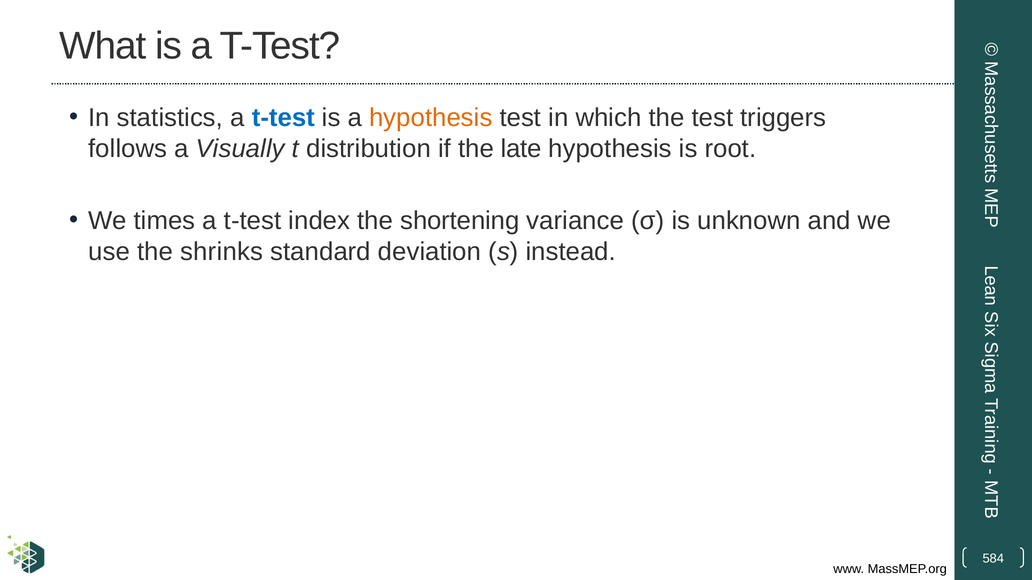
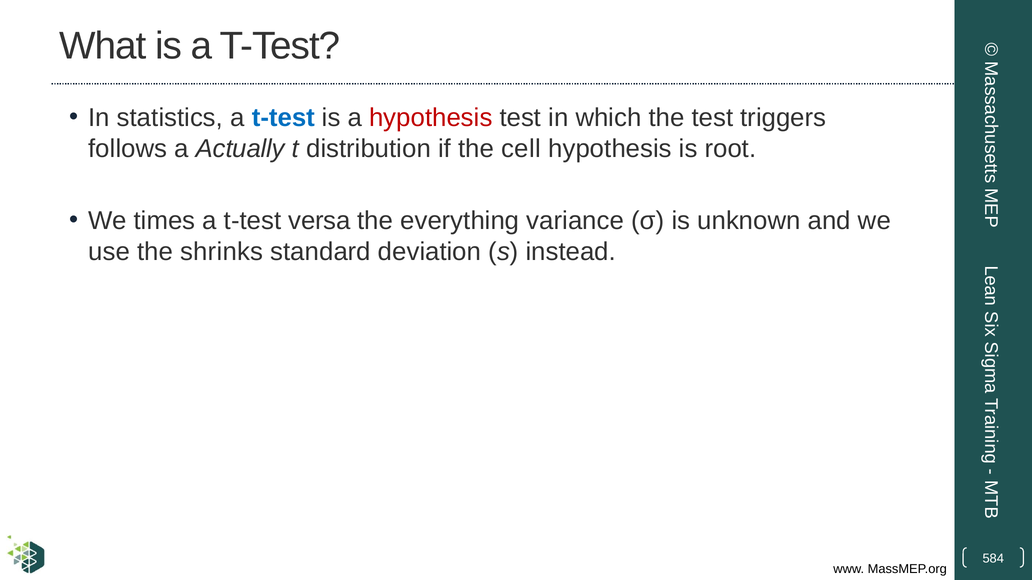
hypothesis at (431, 118) colour: orange -> red
Visually: Visually -> Actually
late: late -> cell
index: index -> versa
shortening: shortening -> everything
